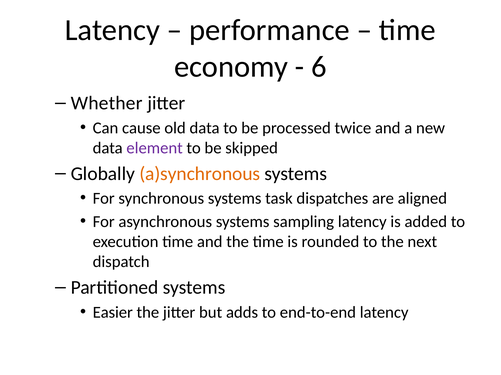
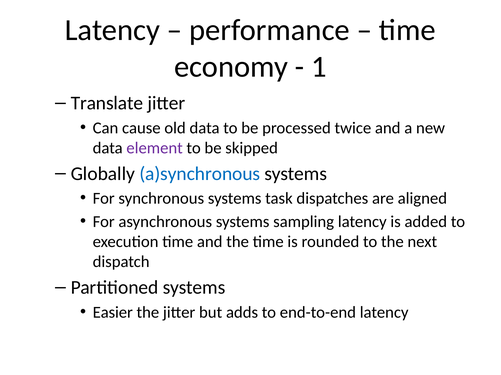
6: 6 -> 1
Whether: Whether -> Translate
a)synchronous colour: orange -> blue
